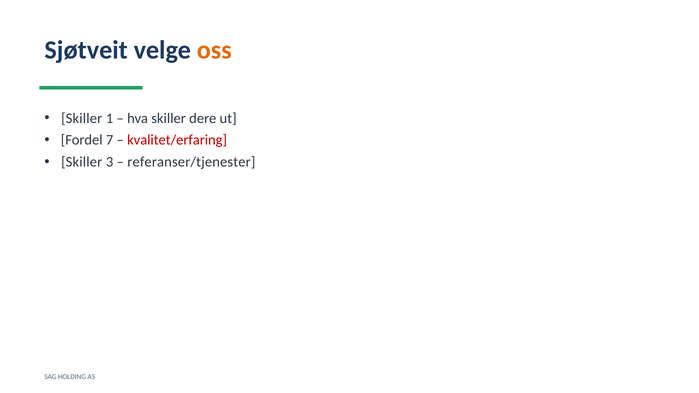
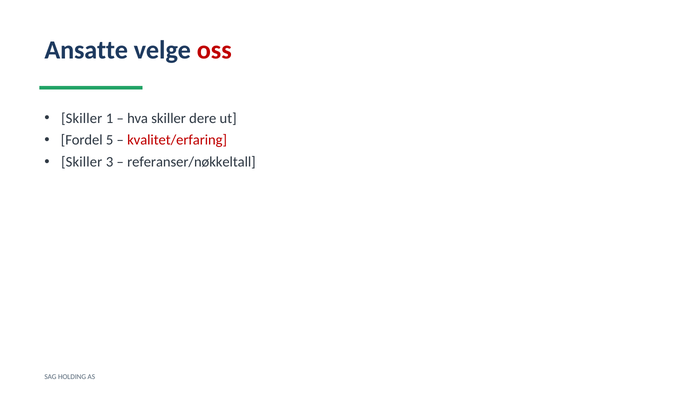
Sjøtveit: Sjøtveit -> Ansatte
oss colour: orange -> red
7: 7 -> 5
referanser/tjenester: referanser/tjenester -> referanser/nøkkeltall
